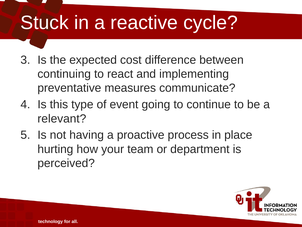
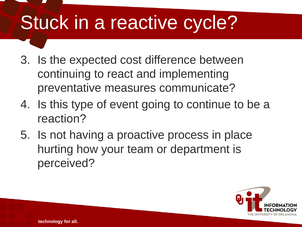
relevant: relevant -> reaction
